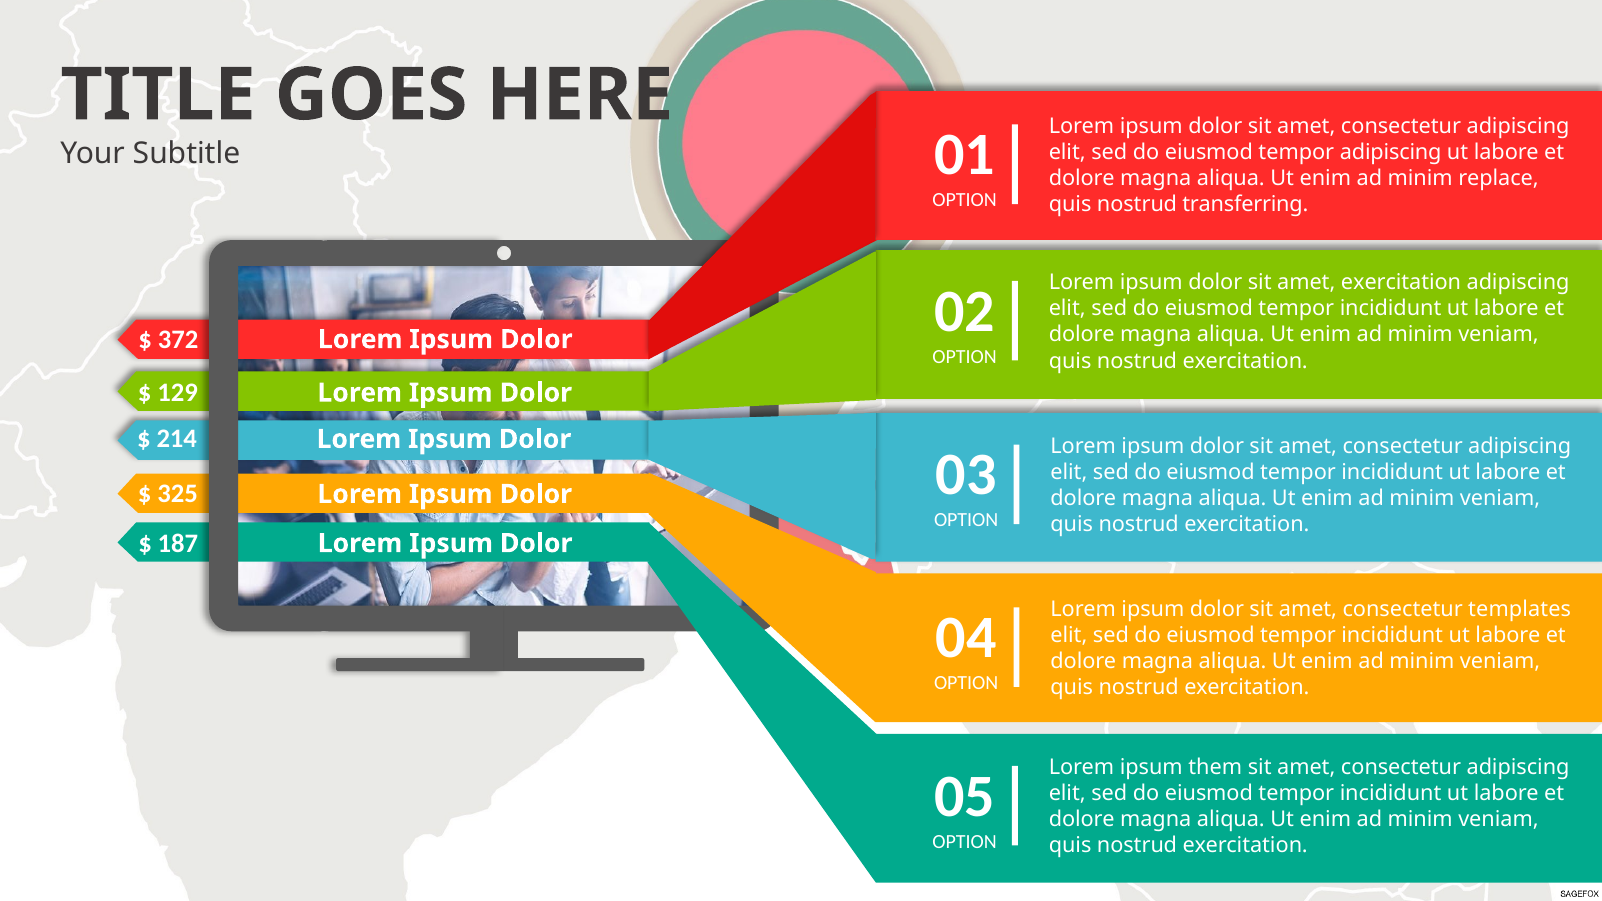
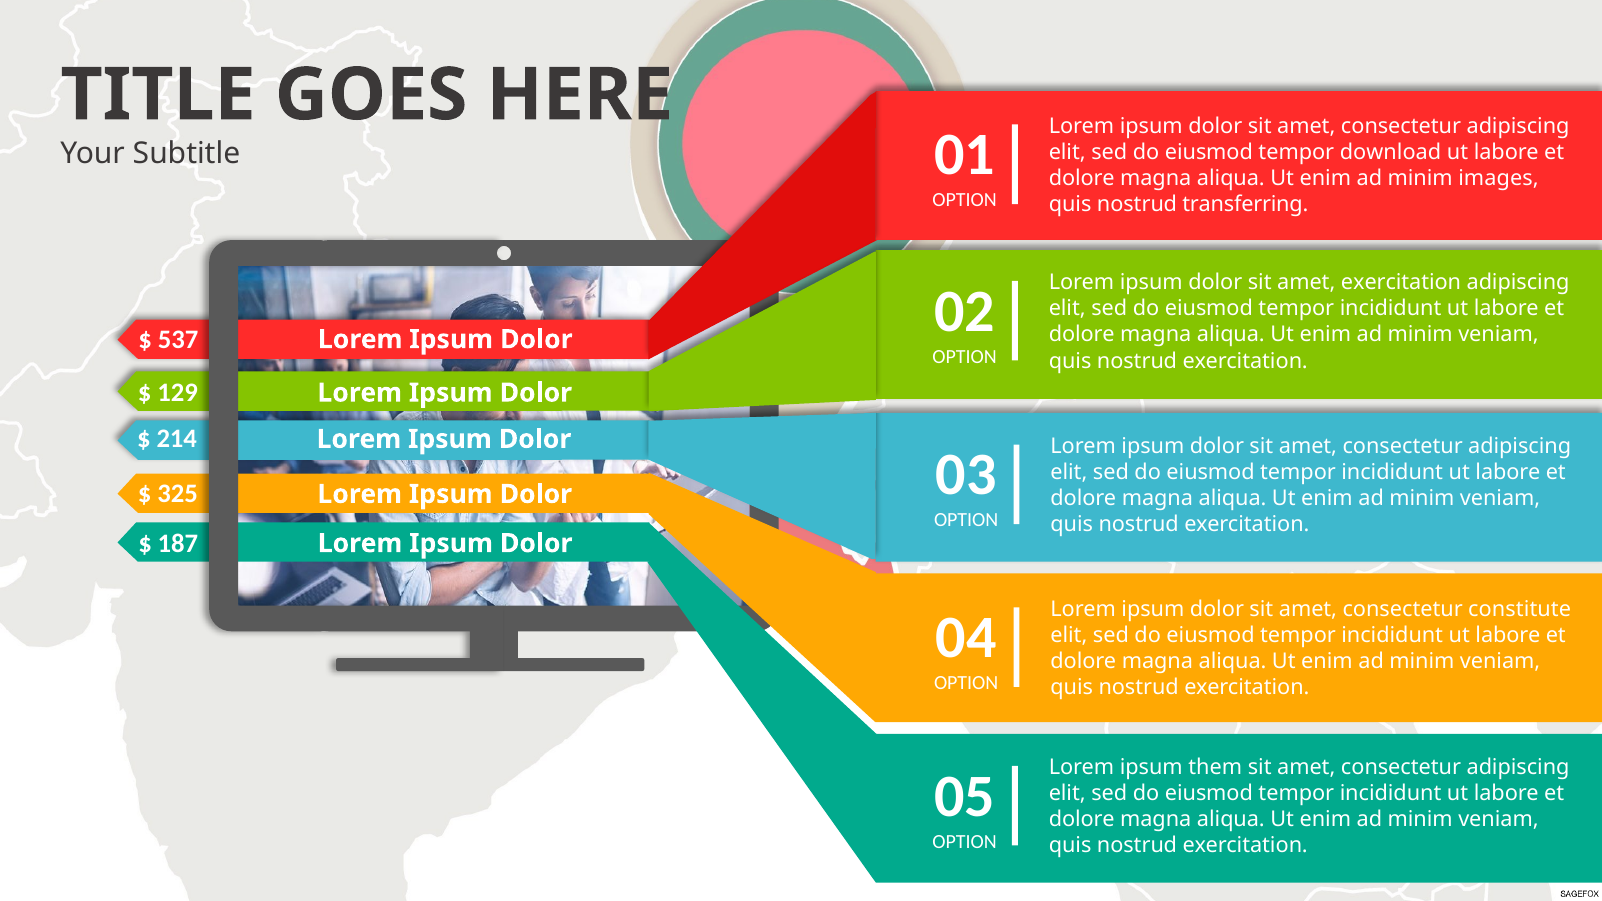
tempor adipiscing: adipiscing -> download
replace: replace -> images
372: 372 -> 537
templates: templates -> constitute
